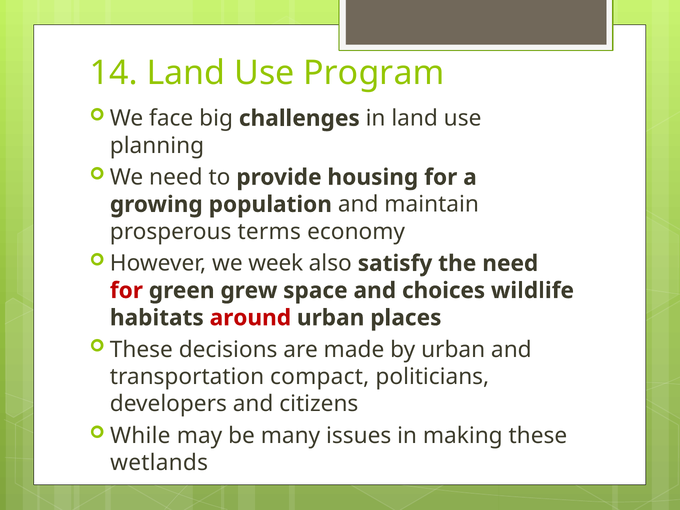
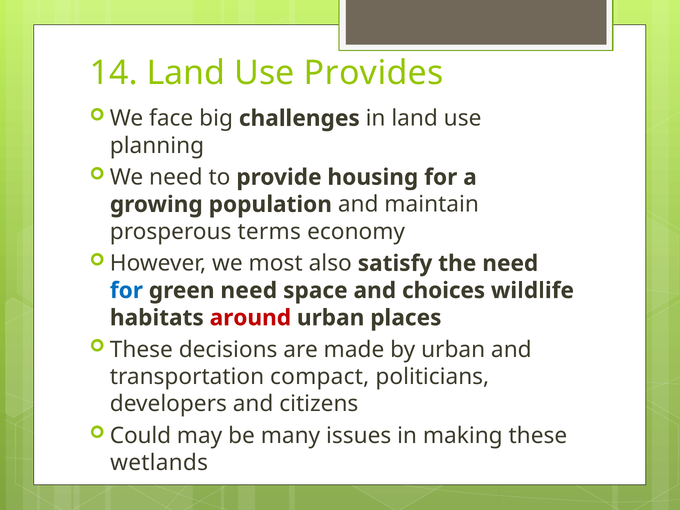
Program: Program -> Provides
week: week -> most
for at (126, 291) colour: red -> blue
green grew: grew -> need
While: While -> Could
